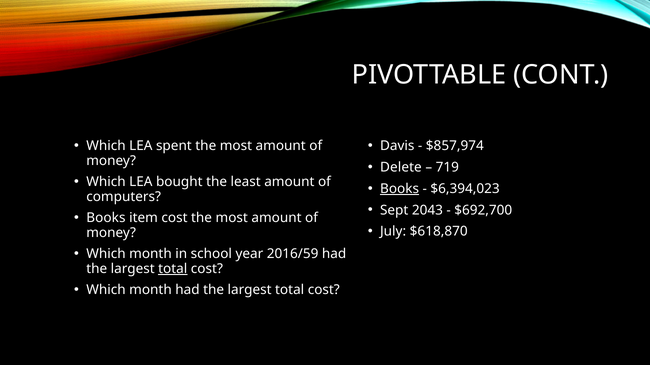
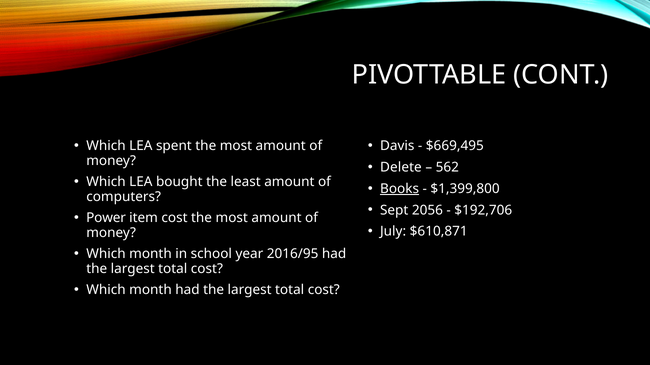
$857,974: $857,974 -> $669,495
719: 719 -> 562
$6,394,023: $6,394,023 -> $1,399,800
2043: 2043 -> 2056
$692,700: $692,700 -> $192,706
Books at (106, 218): Books -> Power
$618,870: $618,870 -> $610,871
2016/59: 2016/59 -> 2016/95
total at (173, 269) underline: present -> none
